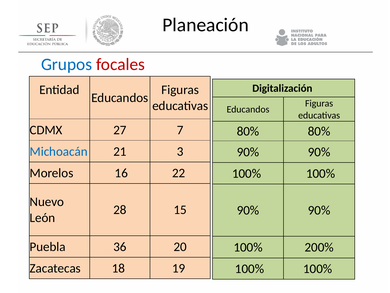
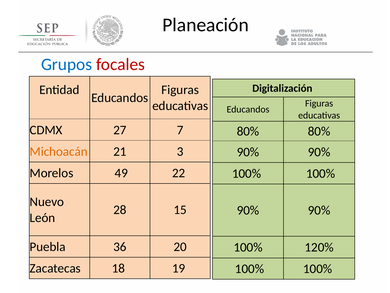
Michoacán colour: blue -> orange
16: 16 -> 49
200%: 200% -> 120%
